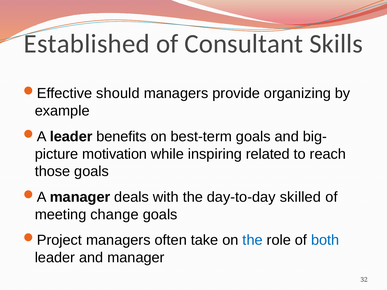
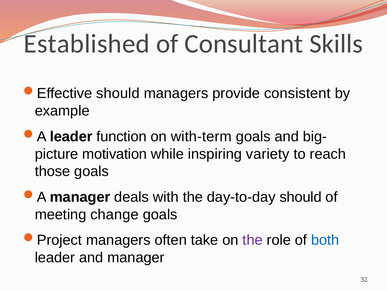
organizing: organizing -> consistent
benefits: benefits -> function
best-term: best-term -> with-term
related: related -> variety
day-to-day skilled: skilled -> should
the at (253, 240) colour: blue -> purple
